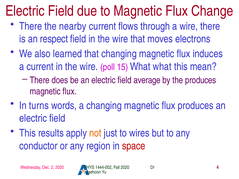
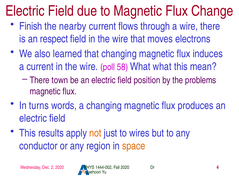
There at (31, 26): There -> Finish
15: 15 -> 58
does: does -> town
average: average -> position
the produces: produces -> problems
space colour: red -> orange
